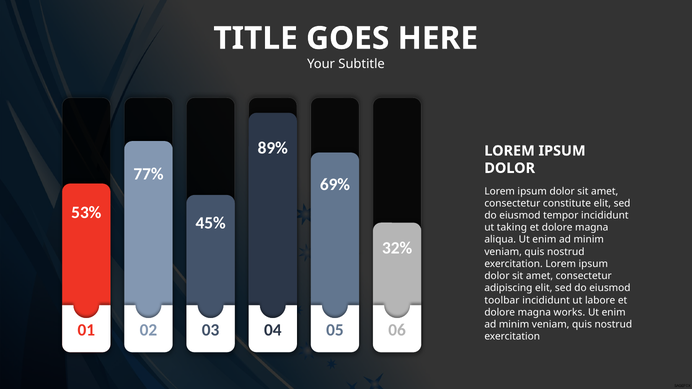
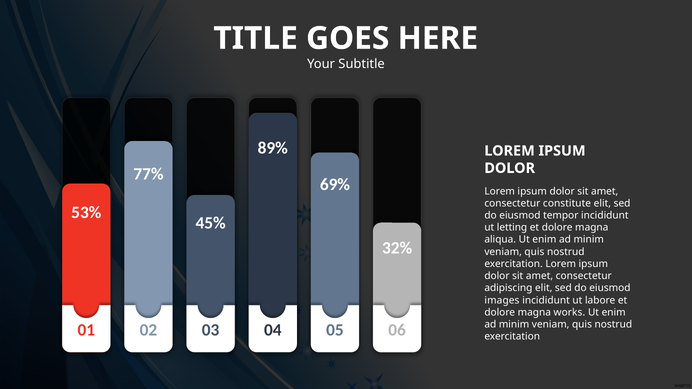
taking: taking -> letting
toolbar: toolbar -> images
